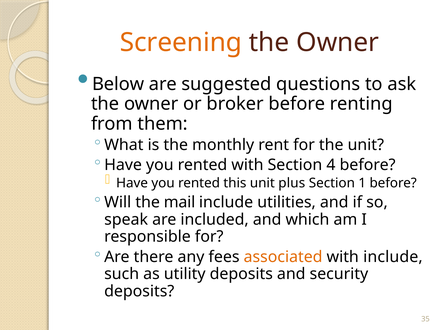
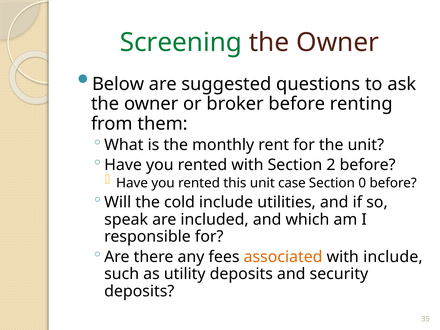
Screening colour: orange -> green
4: 4 -> 2
plus: plus -> case
1: 1 -> 0
mail: mail -> cold
